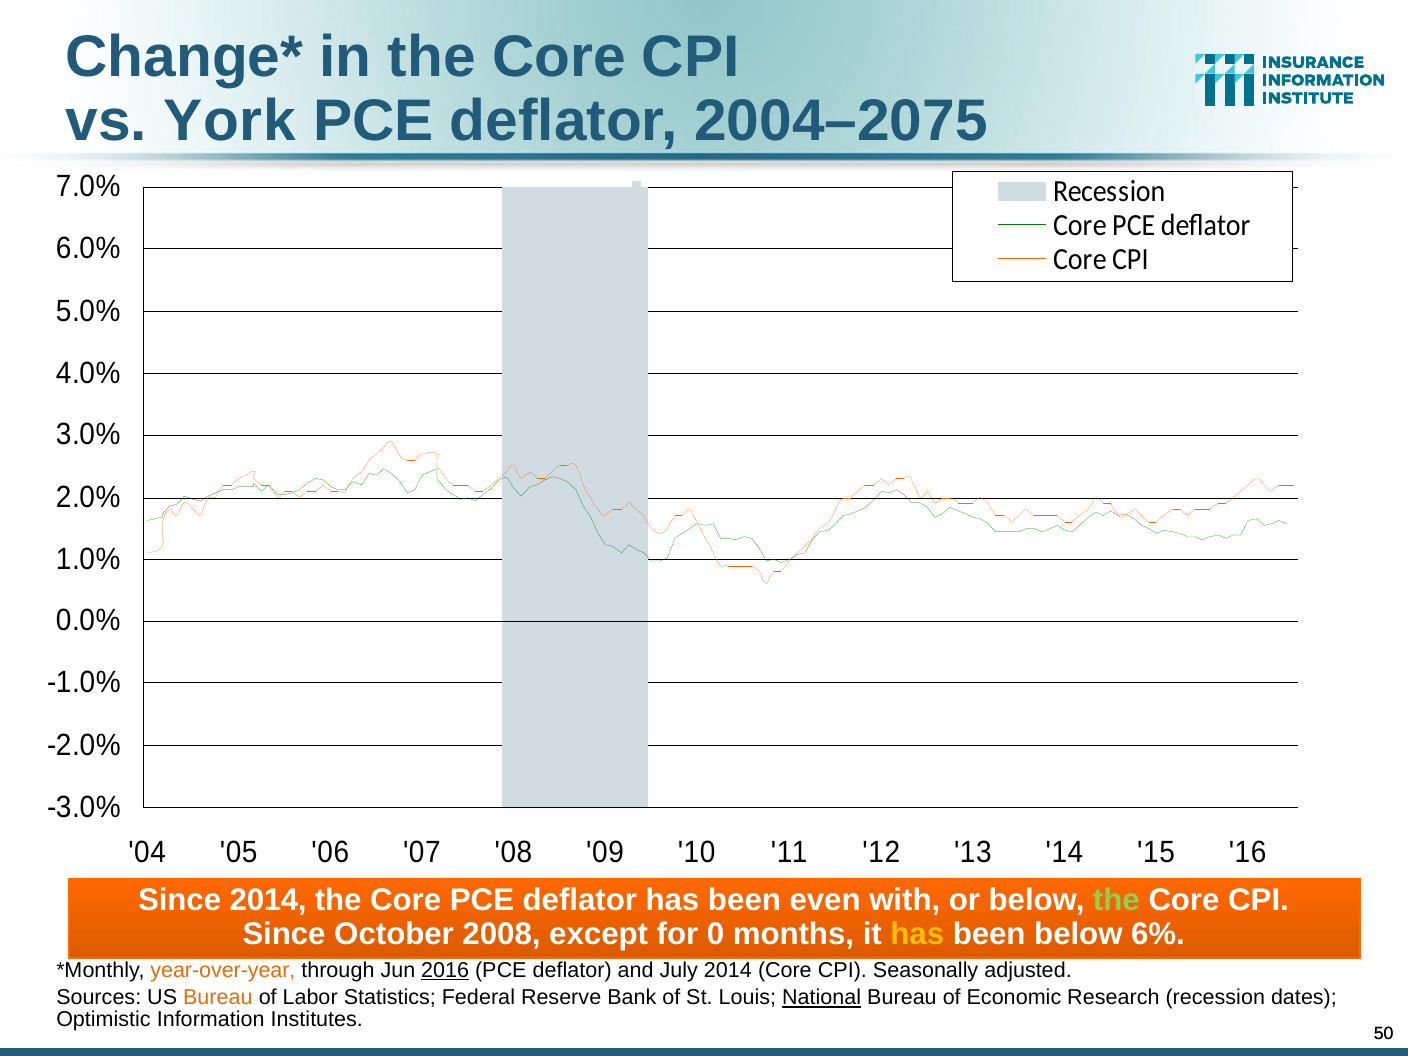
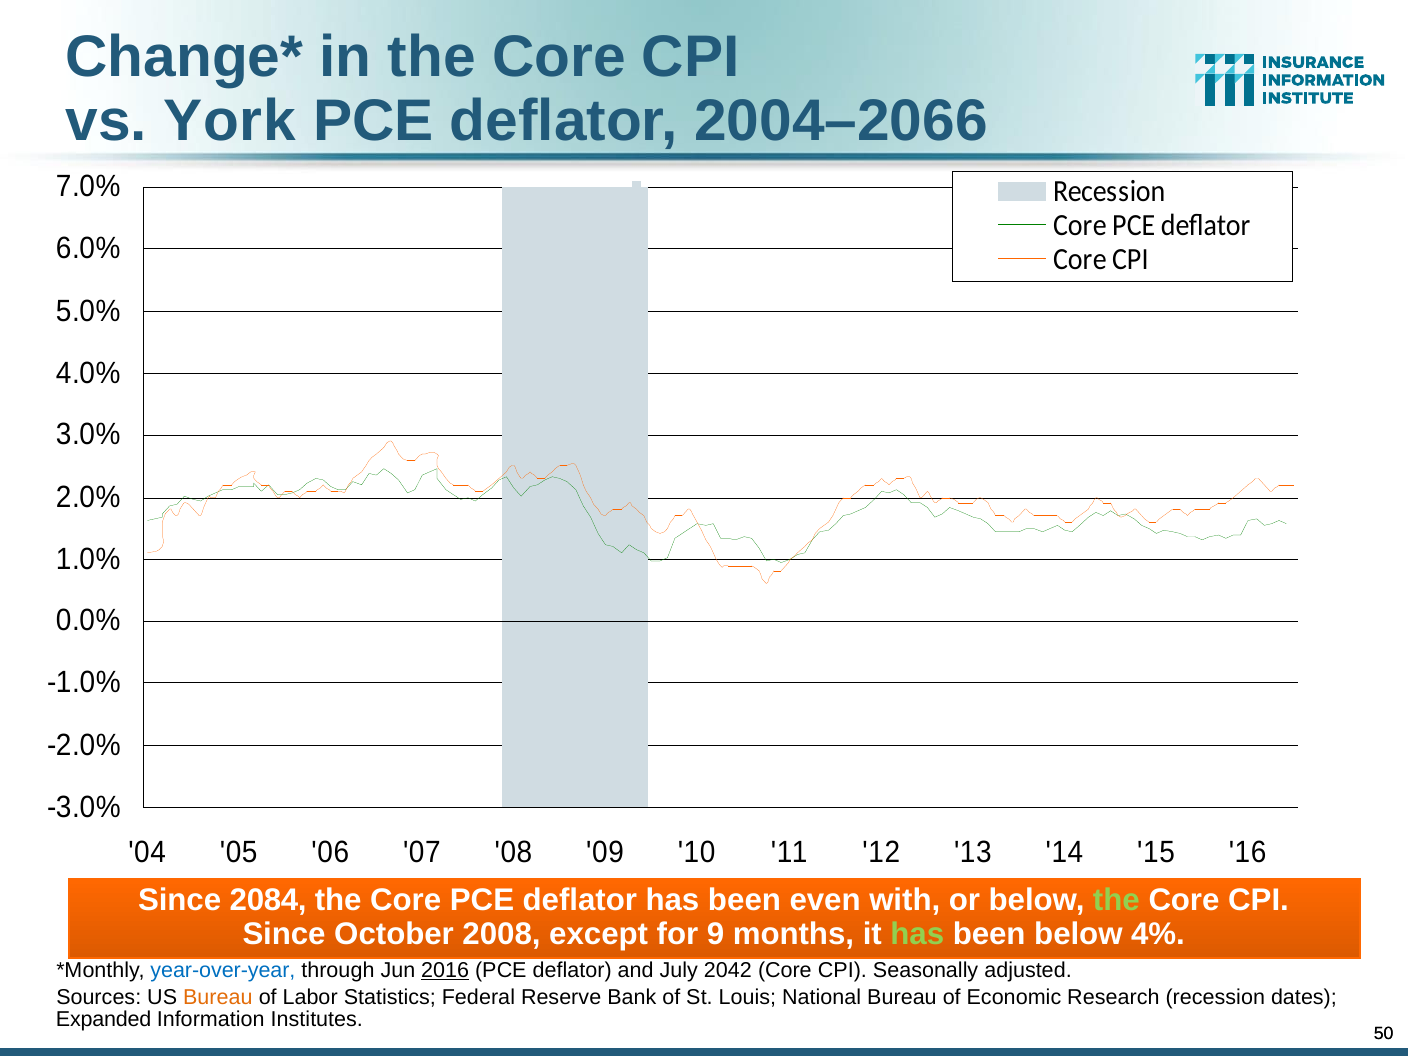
2004–2075: 2004–2075 -> 2004–2066
Since 2014: 2014 -> 2084
0: 0 -> 9
has at (917, 934) colour: yellow -> light green
6%: 6% -> 4%
year-over-year colour: orange -> blue
July 2014: 2014 -> 2042
National underline: present -> none
Optimistic: Optimistic -> Expanded
